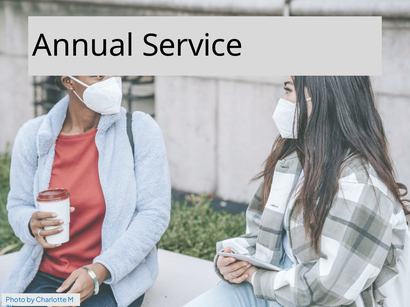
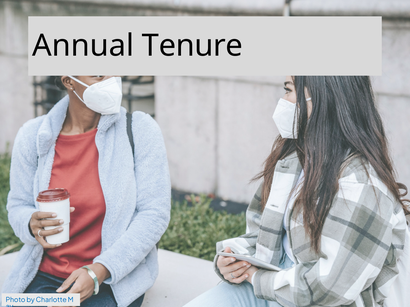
Service: Service -> Tenure
